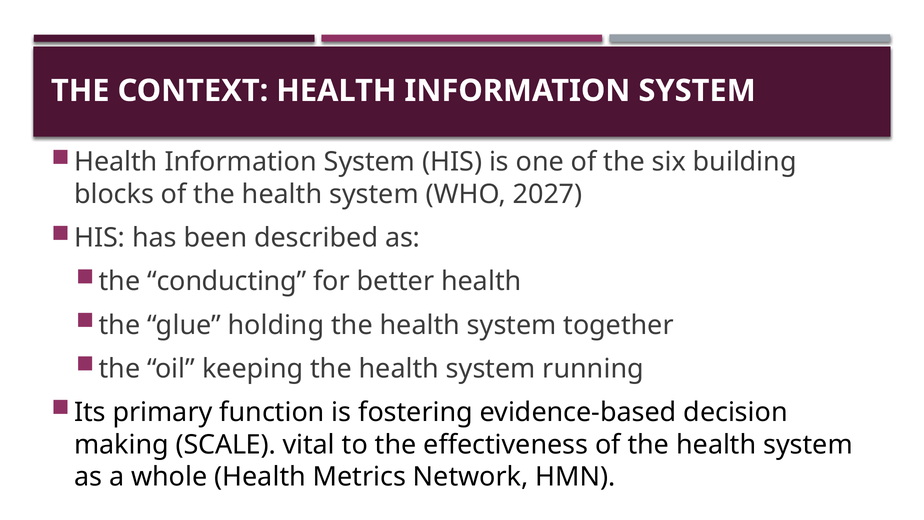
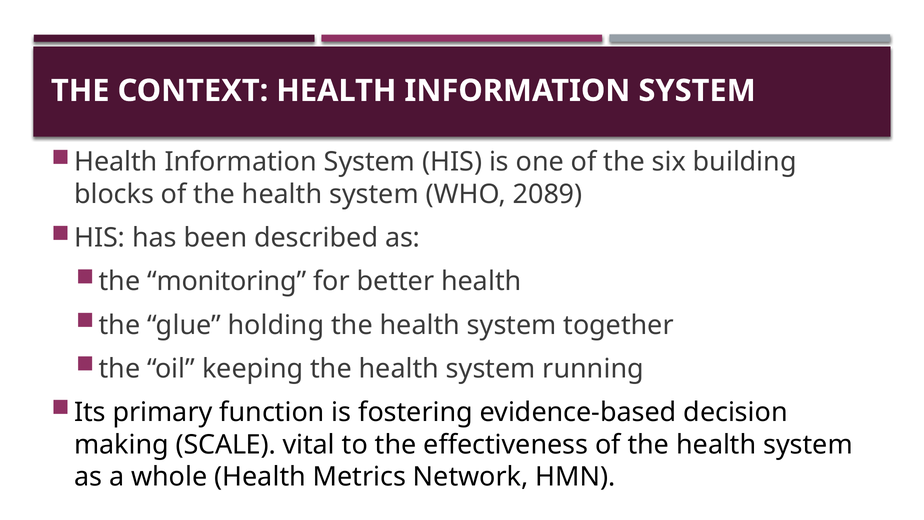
2027: 2027 -> 2089
conducting: conducting -> monitoring
